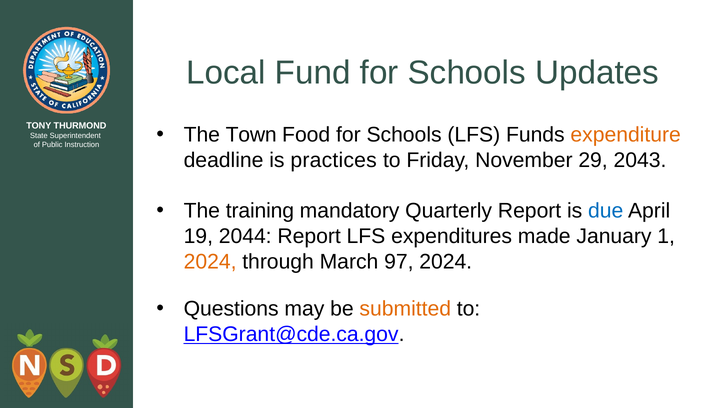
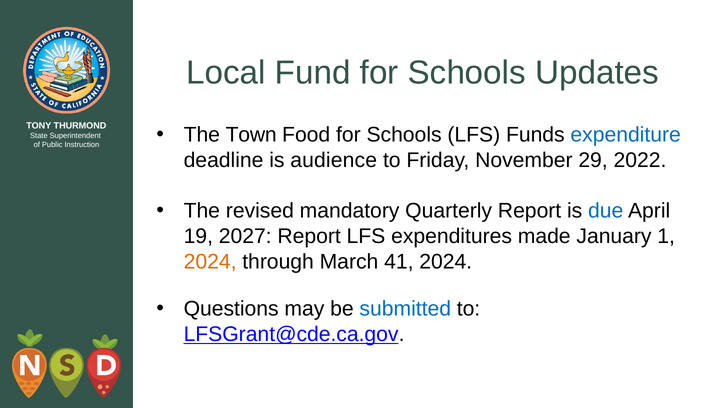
expenditure colour: orange -> blue
practices: practices -> audience
2043: 2043 -> 2022
training: training -> revised
2044: 2044 -> 2027
97: 97 -> 41
submitted colour: orange -> blue
